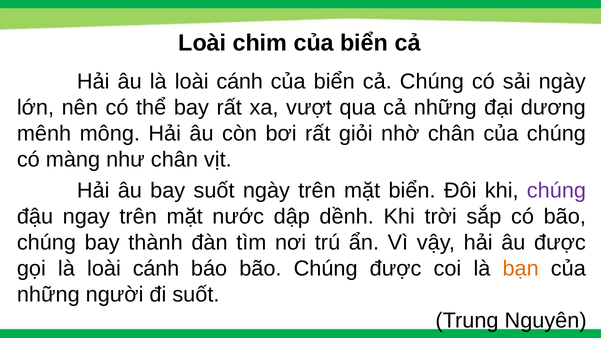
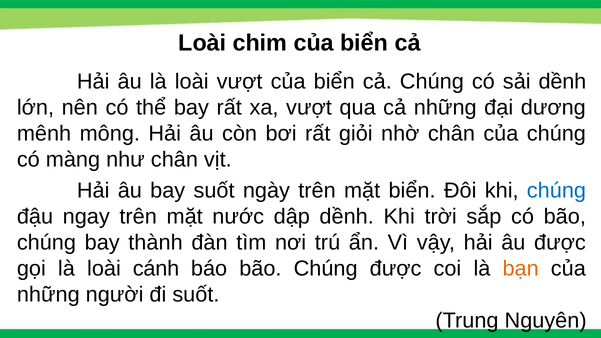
âu là loài cánh: cánh -> vượt
sải ngày: ngày -> dềnh
chúng at (556, 191) colour: purple -> blue
